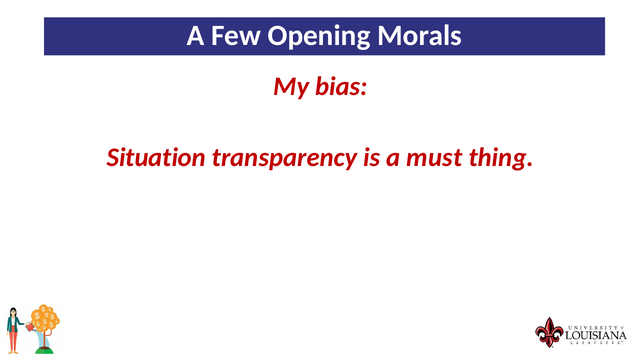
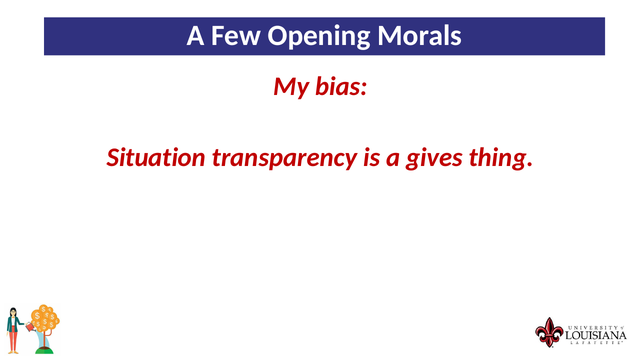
must: must -> gives
